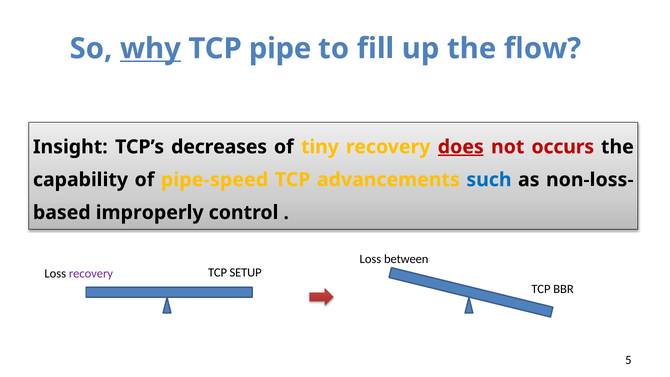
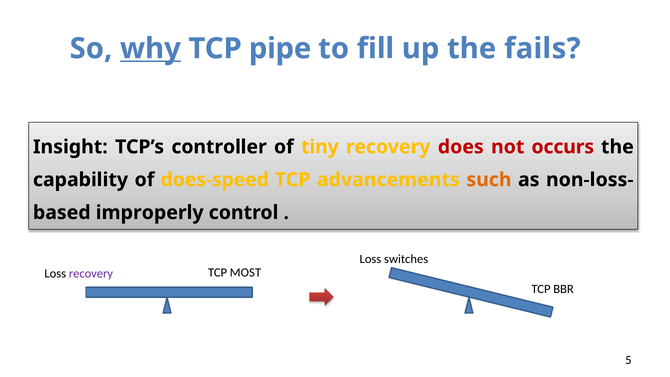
flow: flow -> fails
decreases: decreases -> controller
does underline: present -> none
pipe-speed: pipe-speed -> does-speed
such colour: blue -> orange
between: between -> switches
SETUP: SETUP -> MOST
